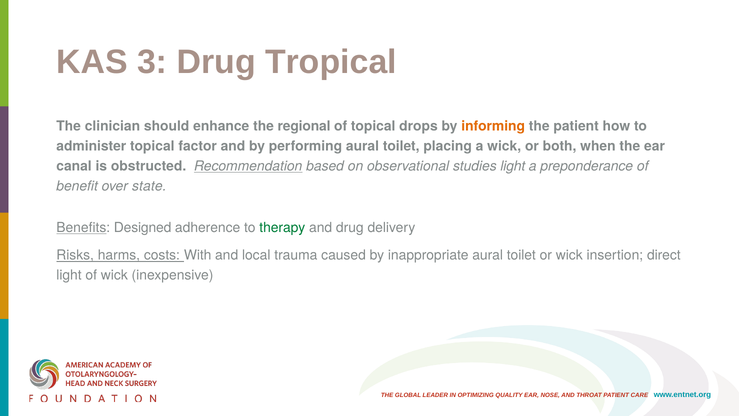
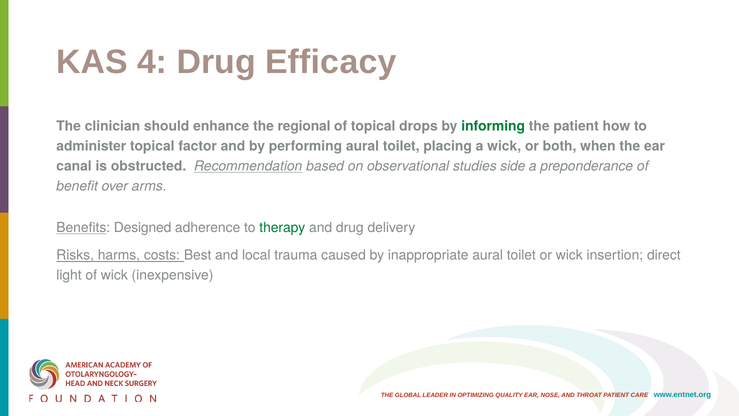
3: 3 -> 4
Tropical: Tropical -> Efficacy
informing colour: orange -> green
studies light: light -> side
state: state -> arms
With: With -> Best
